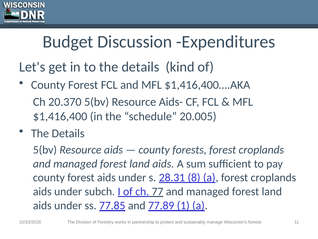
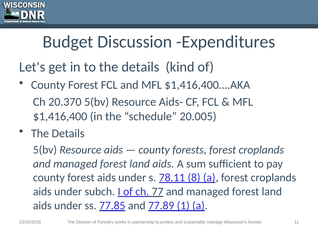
28.31: 28.31 -> 78.11
